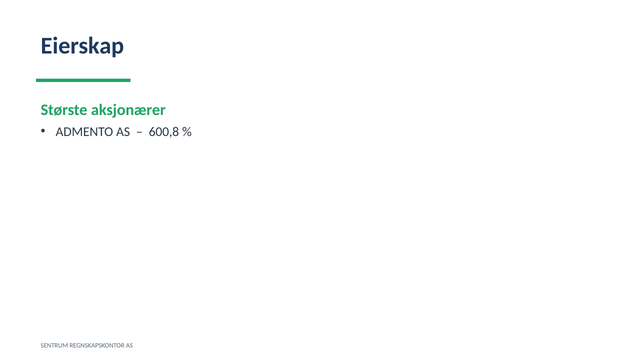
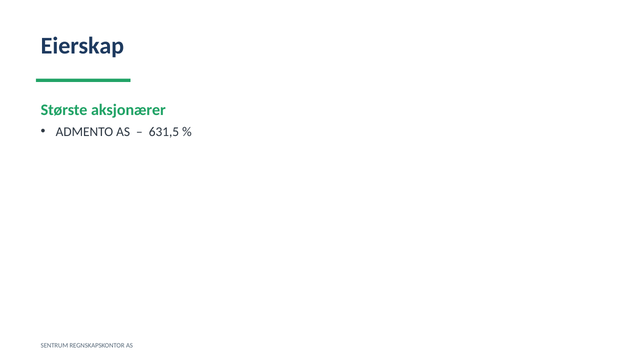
600,8: 600,8 -> 631,5
